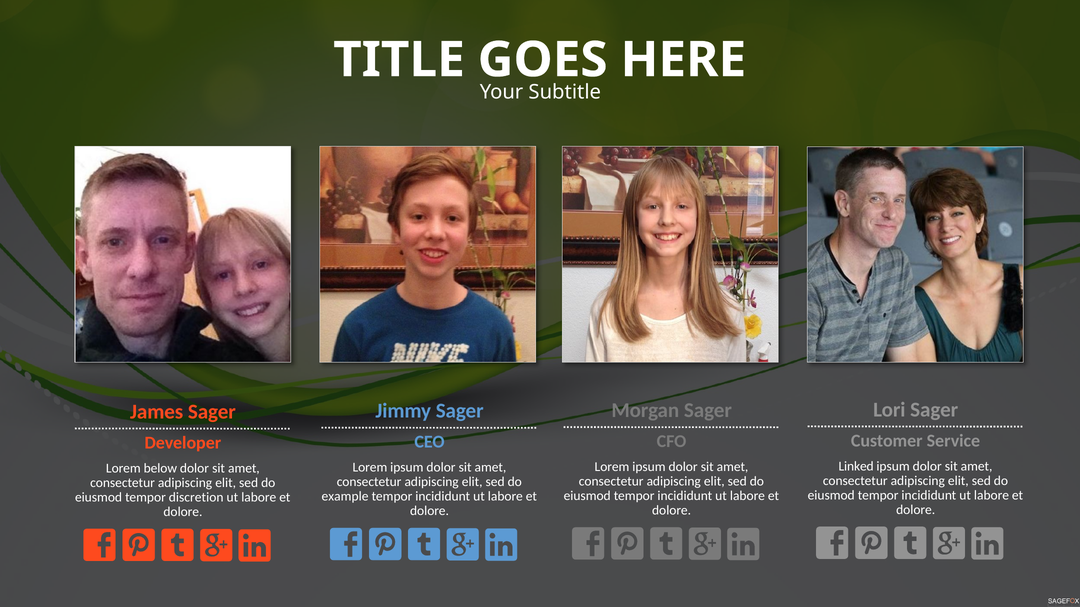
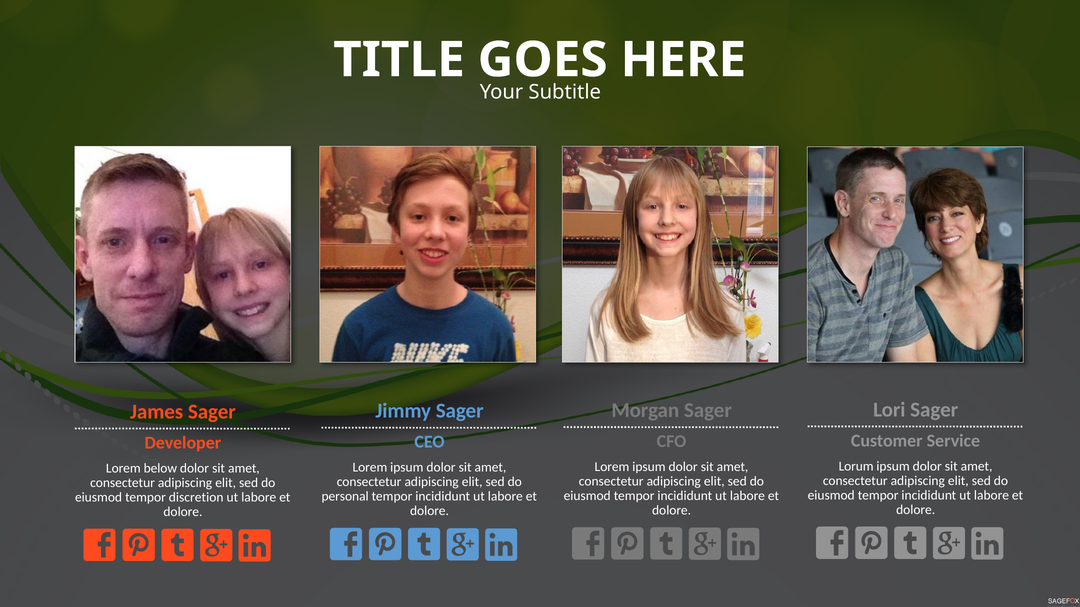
Linked: Linked -> Lorum
example: example -> personal
